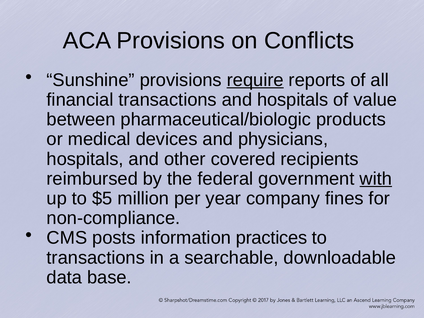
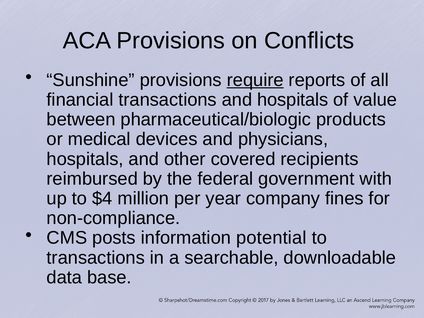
with underline: present -> none
$5: $5 -> $4
practices: practices -> potential
